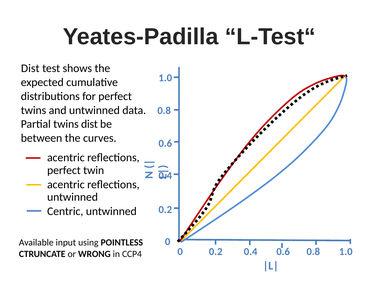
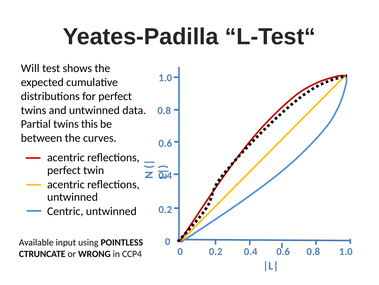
Dist at (30, 68): Dist -> Will
twins dist: dist -> this
